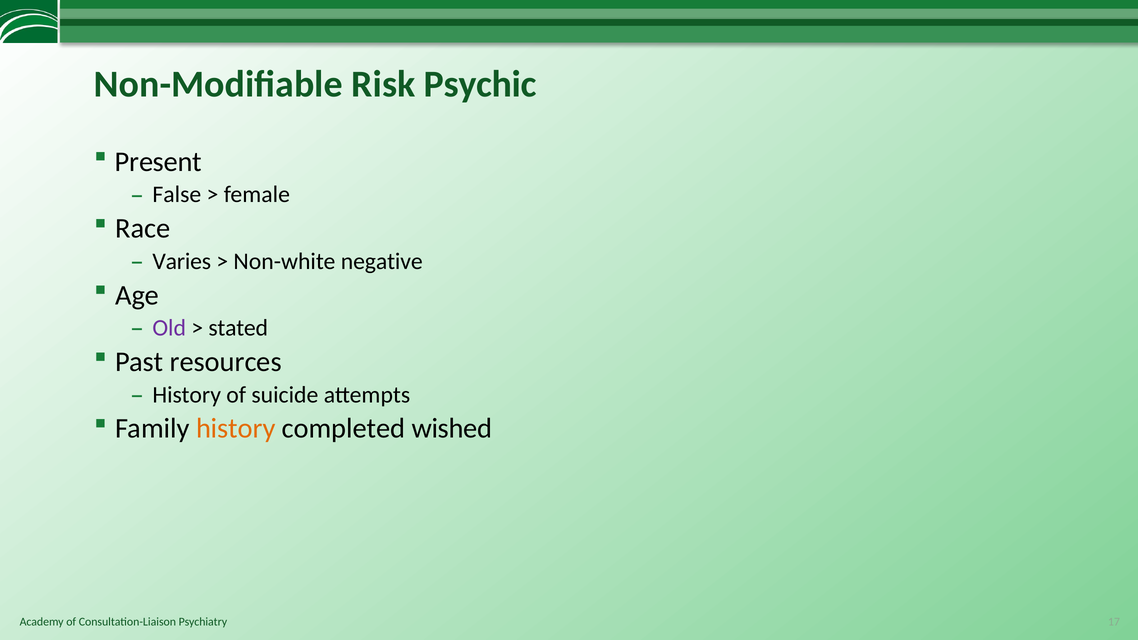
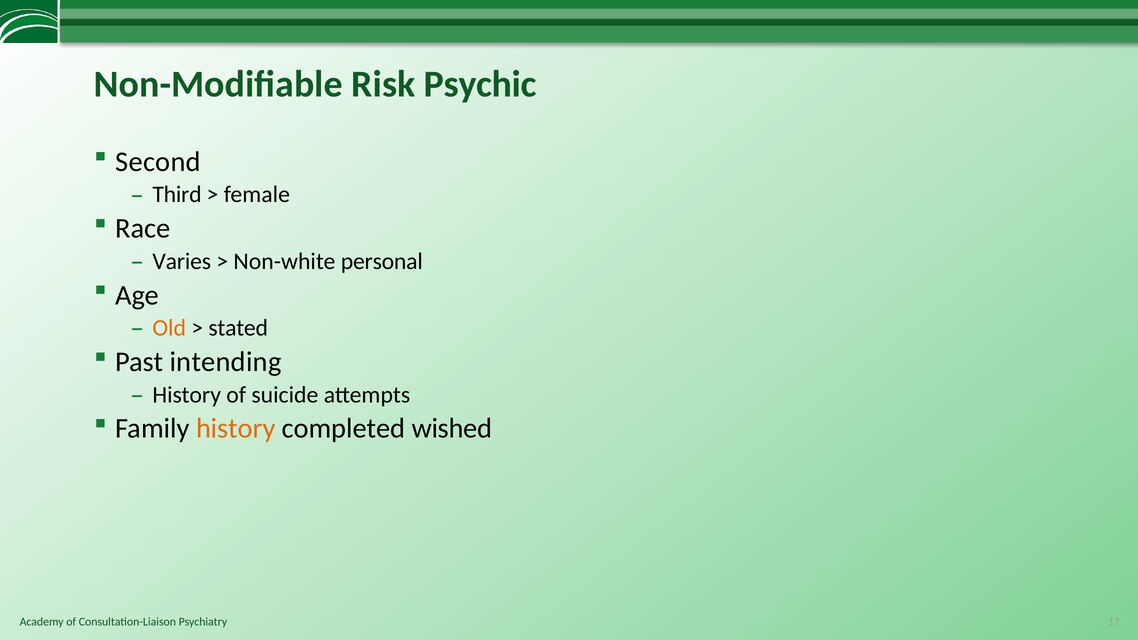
Present: Present -> Second
False: False -> Third
negative: negative -> personal
Old colour: purple -> orange
resources: resources -> intending
